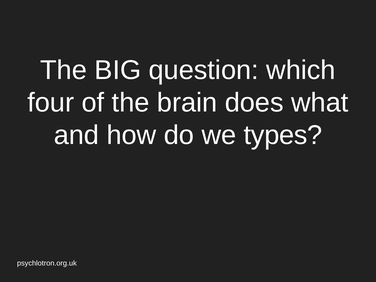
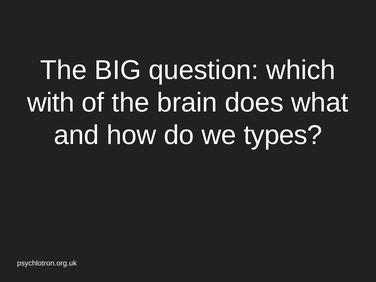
four: four -> with
